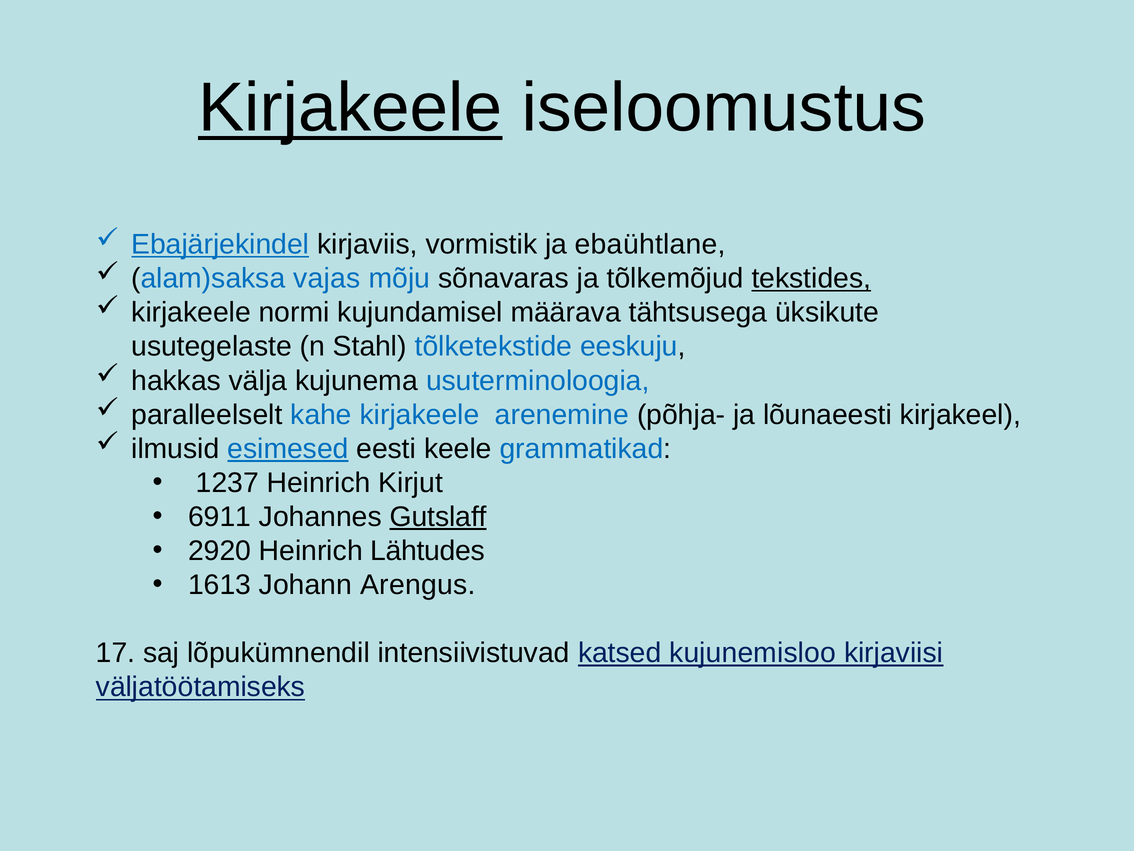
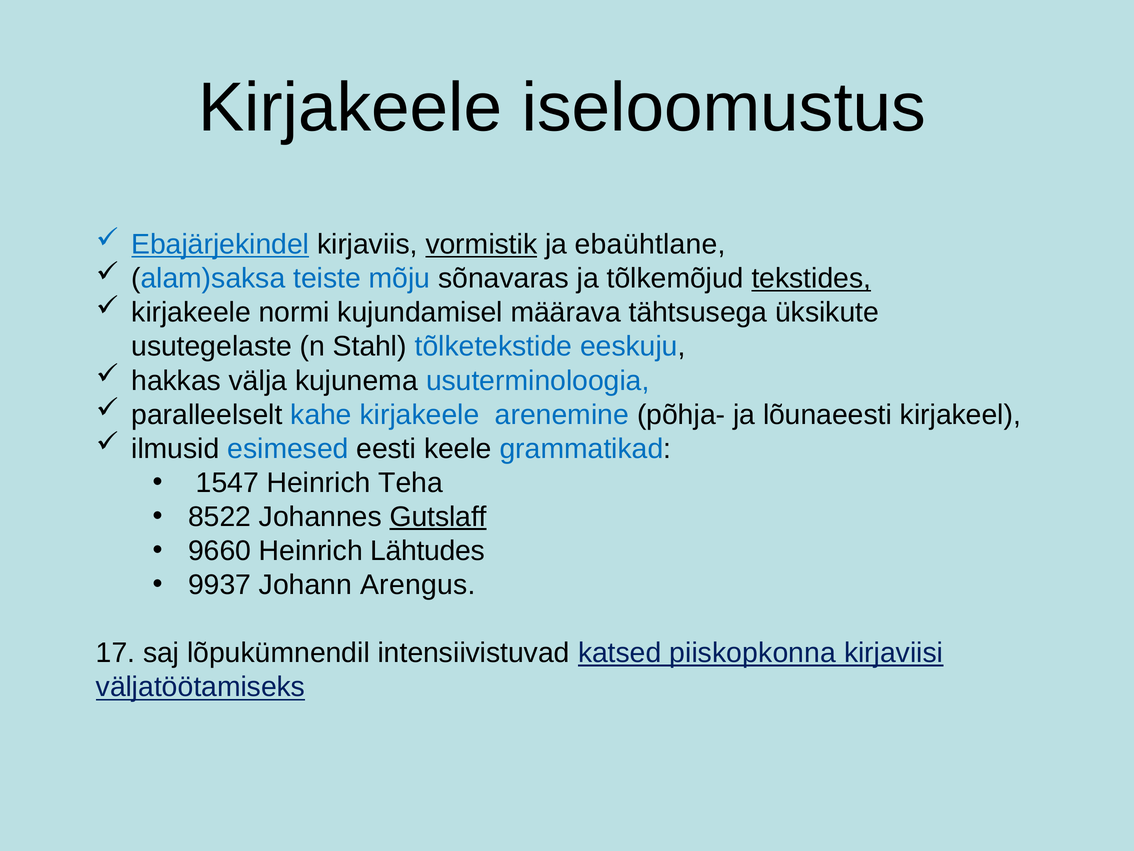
Kirjakeele at (350, 108) underline: present -> none
vormistik underline: none -> present
vajas: vajas -> teiste
esimesed underline: present -> none
1237: 1237 -> 1547
Kirjut: Kirjut -> Teha
6911: 6911 -> 8522
2920: 2920 -> 9660
1613: 1613 -> 9937
kujunemisloo: kujunemisloo -> piiskopkonna
